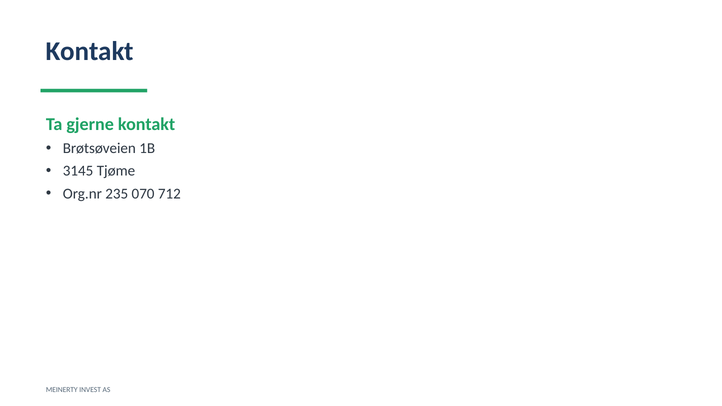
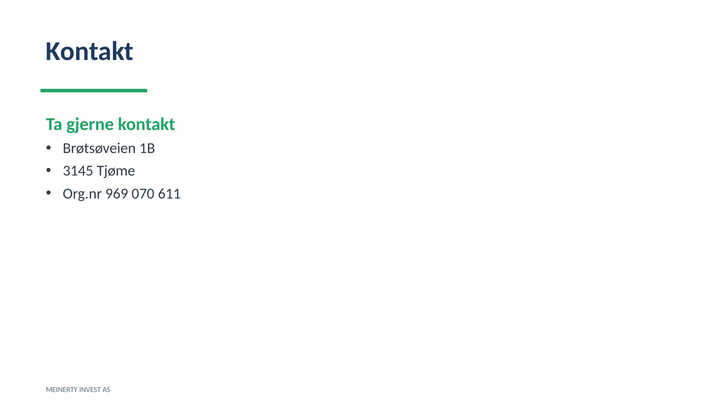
235: 235 -> 969
712: 712 -> 611
